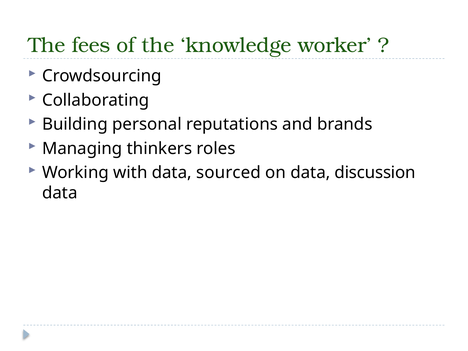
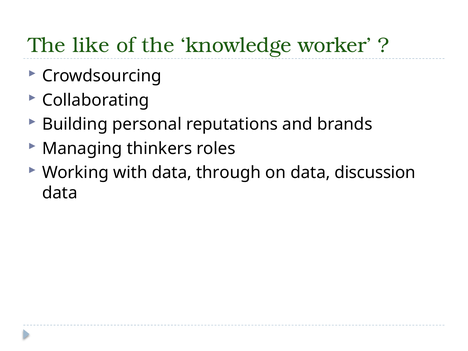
fees: fees -> like
sourced: sourced -> through
